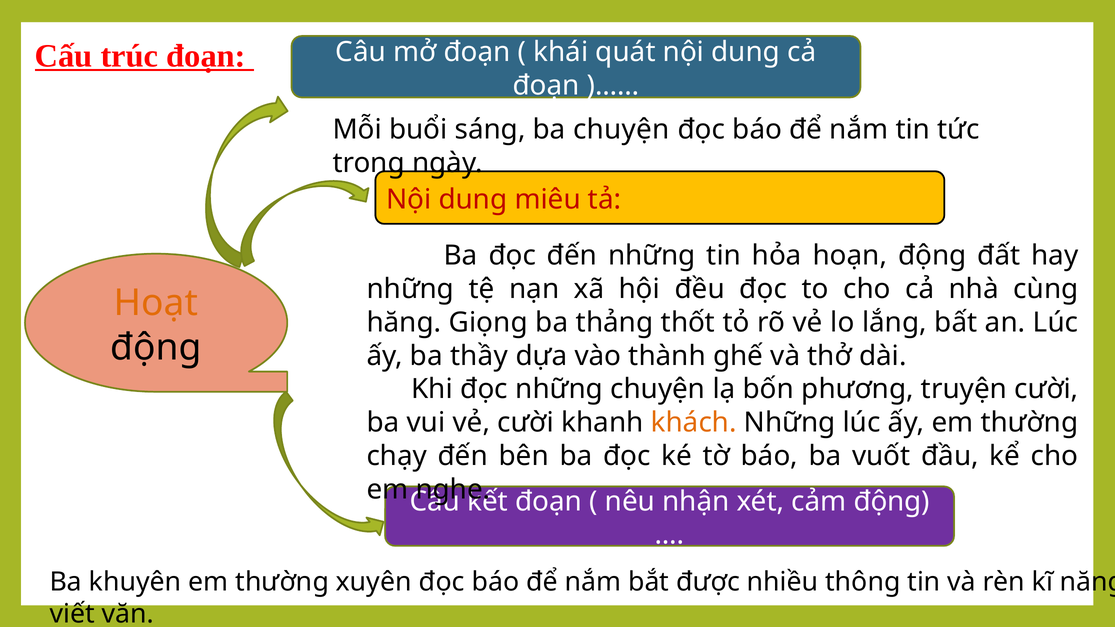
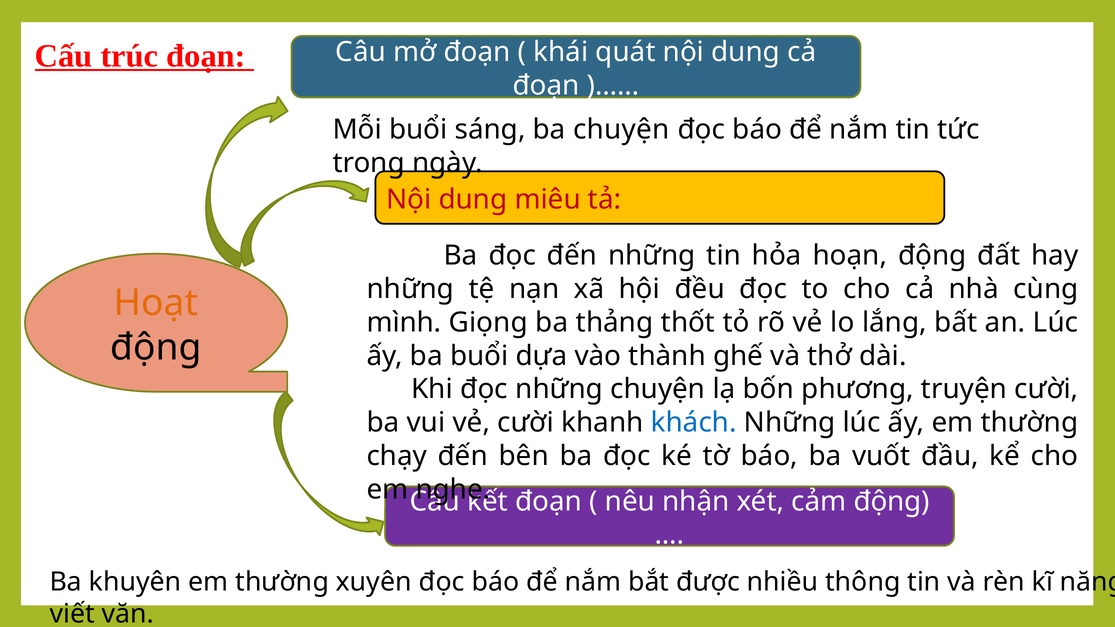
hăng: hăng -> mình
ba thầy: thầy -> buổi
khách colour: orange -> blue
